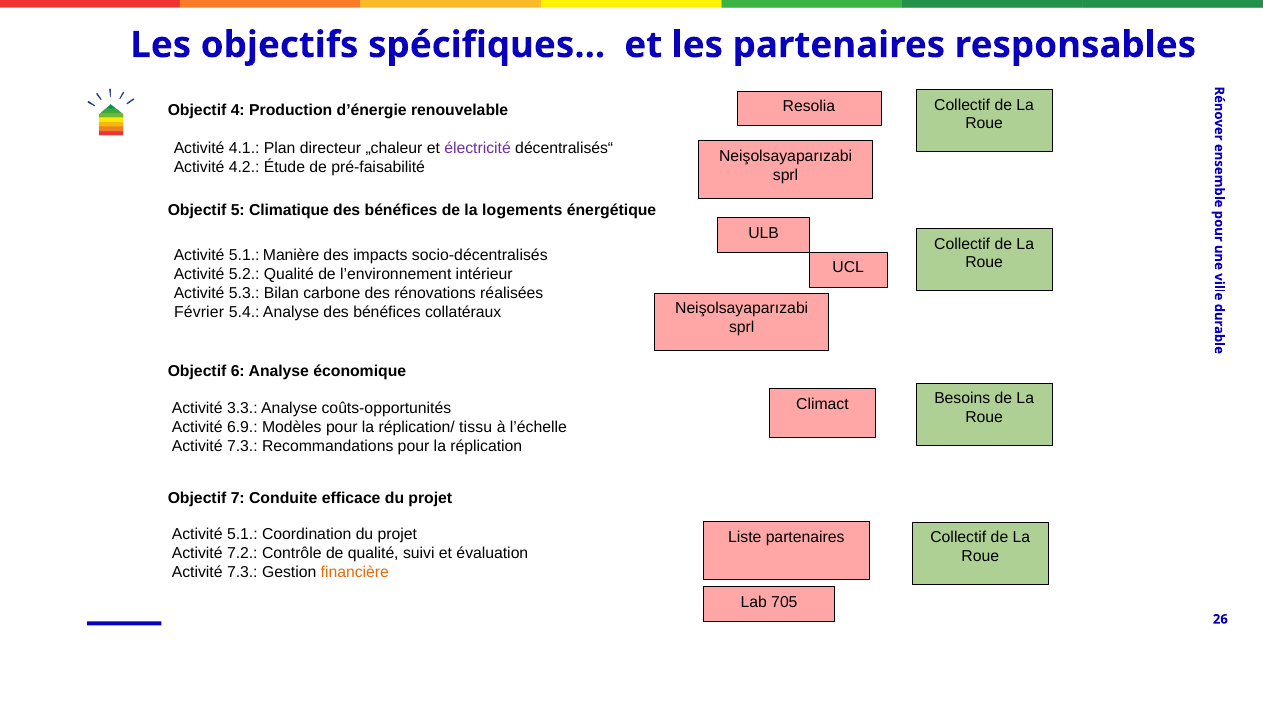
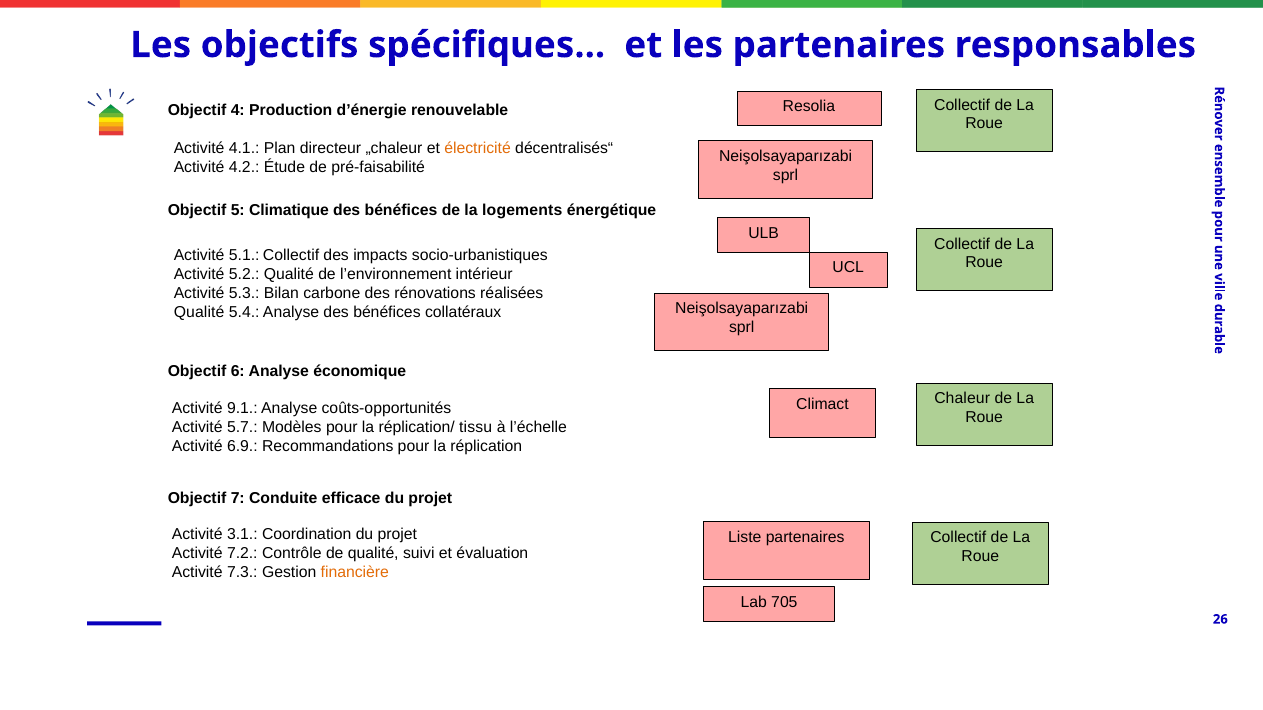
électricité colour: purple -> orange
5.1 Manière: Manière -> Collectif
socio-décentralisés: socio-décentralisés -> socio-urbanistiques
Février at (199, 312): Février -> Qualité
Besoins: Besoins -> Chaleur
3.3: 3.3 -> 9.1
6.9: 6.9 -> 5.7
7.3 at (242, 446): 7.3 -> 6.9
5.1 at (242, 535): 5.1 -> 3.1
